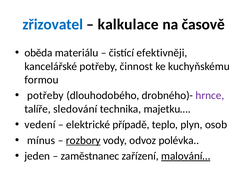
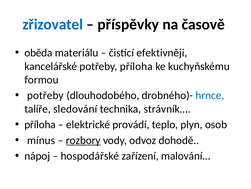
kalkulace: kalkulace -> příspěvky
potřeby činnost: činnost -> příloha
hrnce colour: purple -> blue
majetku…: majetku… -> strávník…
vedení at (40, 124): vedení -> příloha
případě: případě -> provádí
polévka: polévka -> dohodě
jeden: jeden -> nápoj
zaměstnanec: zaměstnanec -> hospodářské
malování… underline: present -> none
